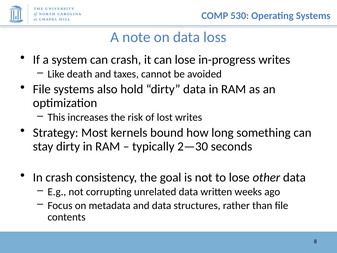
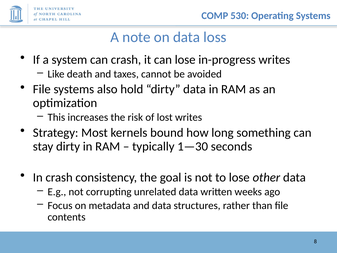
2—30: 2—30 -> 1—30
